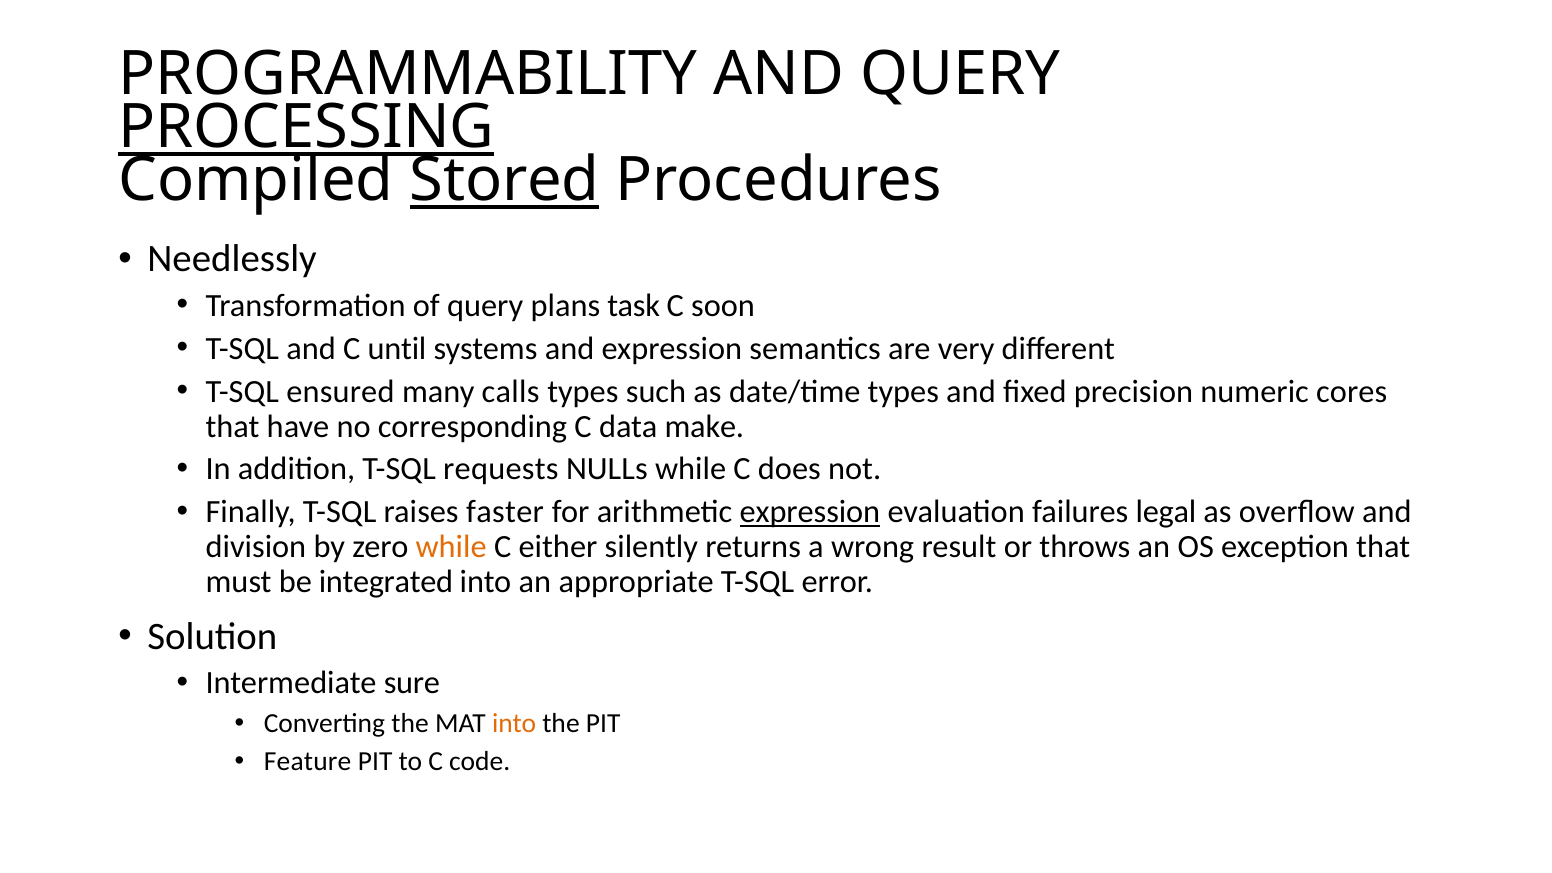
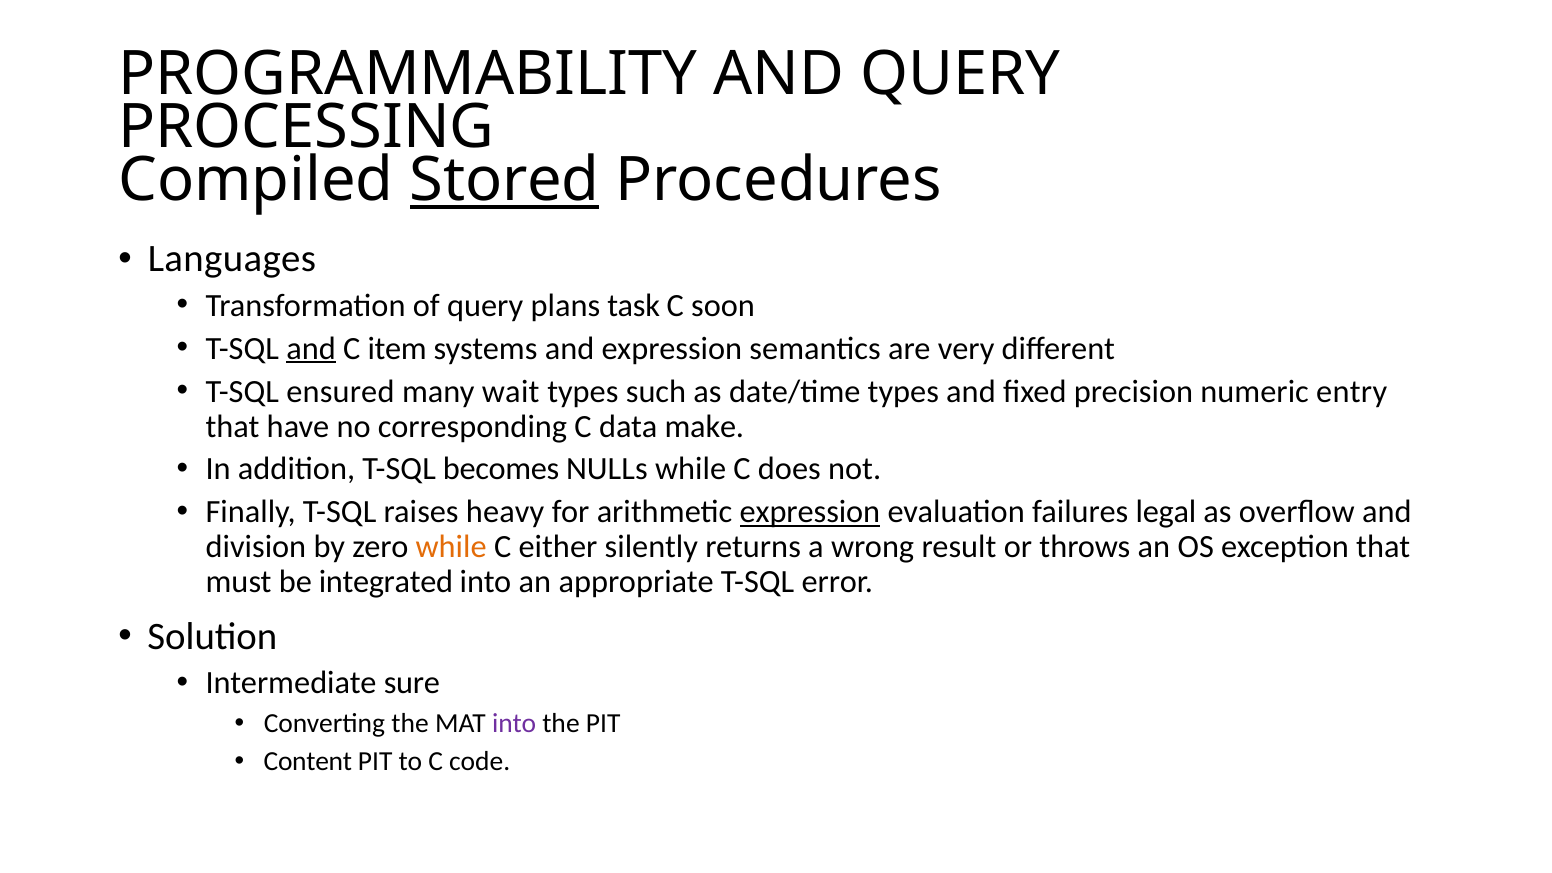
PROCESSING underline: present -> none
Needlessly: Needlessly -> Languages
and at (311, 348) underline: none -> present
until: until -> item
calls: calls -> wait
cores: cores -> entry
requests: requests -> becomes
faster: faster -> heavy
into at (514, 724) colour: orange -> purple
Feature: Feature -> Content
